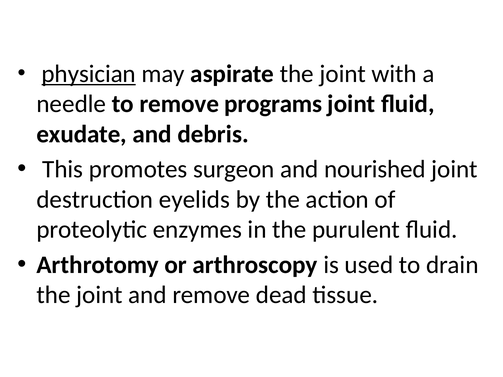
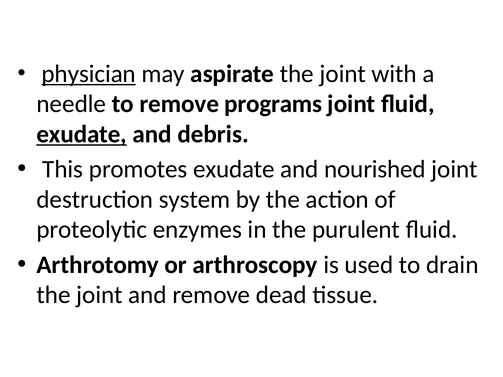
exudate at (82, 134) underline: none -> present
promotes surgeon: surgeon -> exudate
eyelids: eyelids -> system
